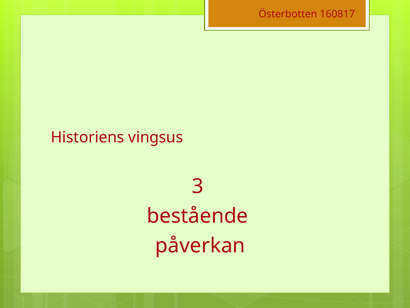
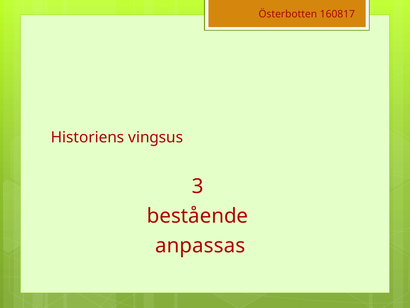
påverkan: påverkan -> anpassas
